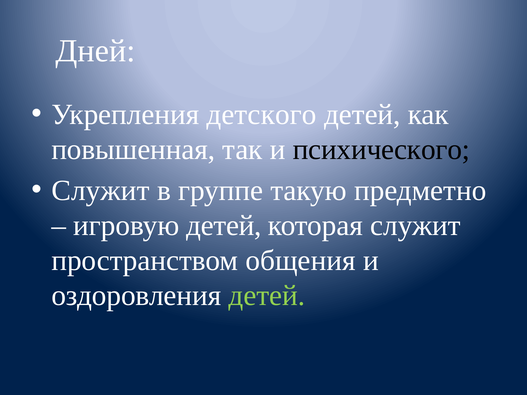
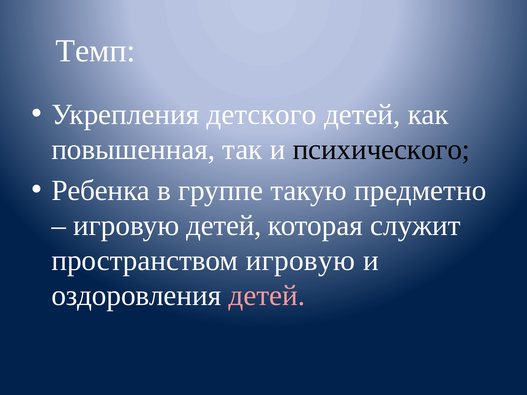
Дней: Дней -> Темп
Служит at (100, 191): Служит -> Ребенка
пространством общения: общения -> игровую
детей at (267, 296) colour: light green -> pink
